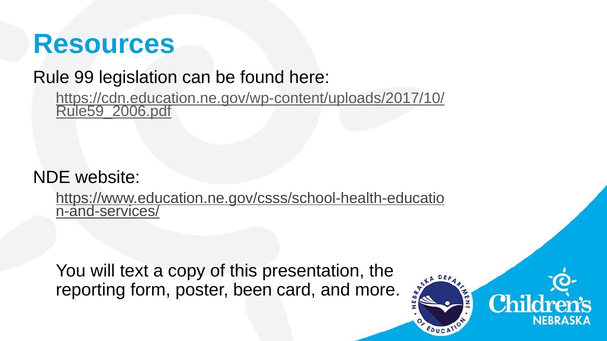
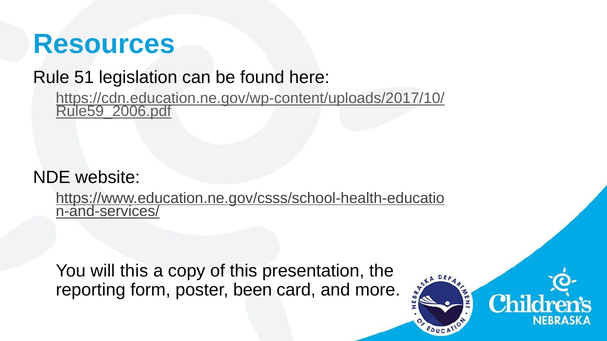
99: 99 -> 51
will text: text -> this
